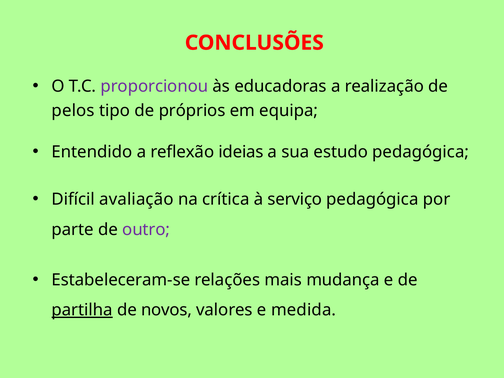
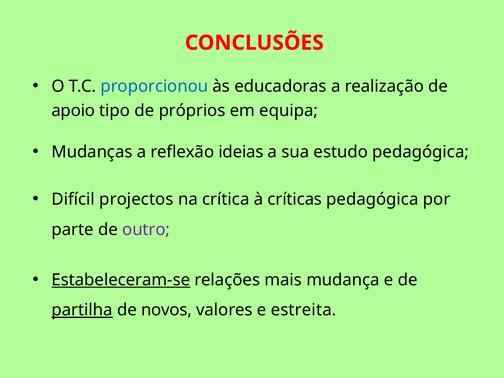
proporcionou colour: purple -> blue
pelos: pelos -> apoio
Entendido: Entendido -> Mudanças
avaliação: avaliação -> projectos
serviço: serviço -> críticas
Estabeleceram-se underline: none -> present
medida: medida -> estreita
